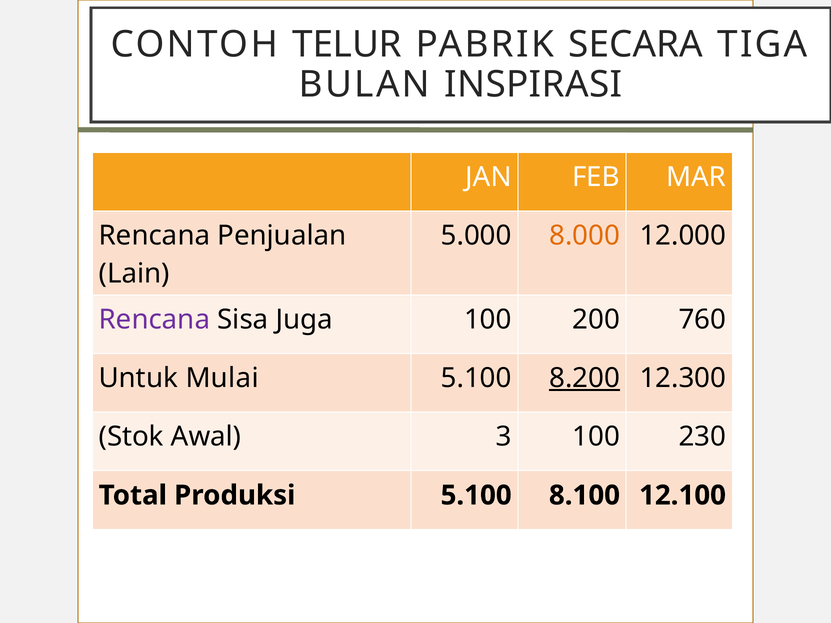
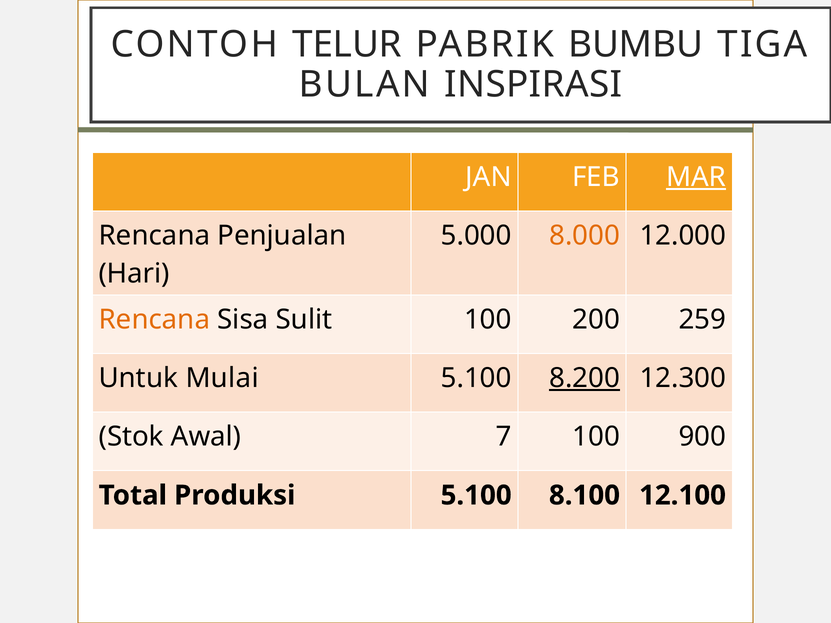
SECARA: SECARA -> BUMBU
MAR underline: none -> present
Lain: Lain -> Hari
Rencana at (154, 320) colour: purple -> orange
Juga: Juga -> Sulit
760: 760 -> 259
3: 3 -> 7
230: 230 -> 900
